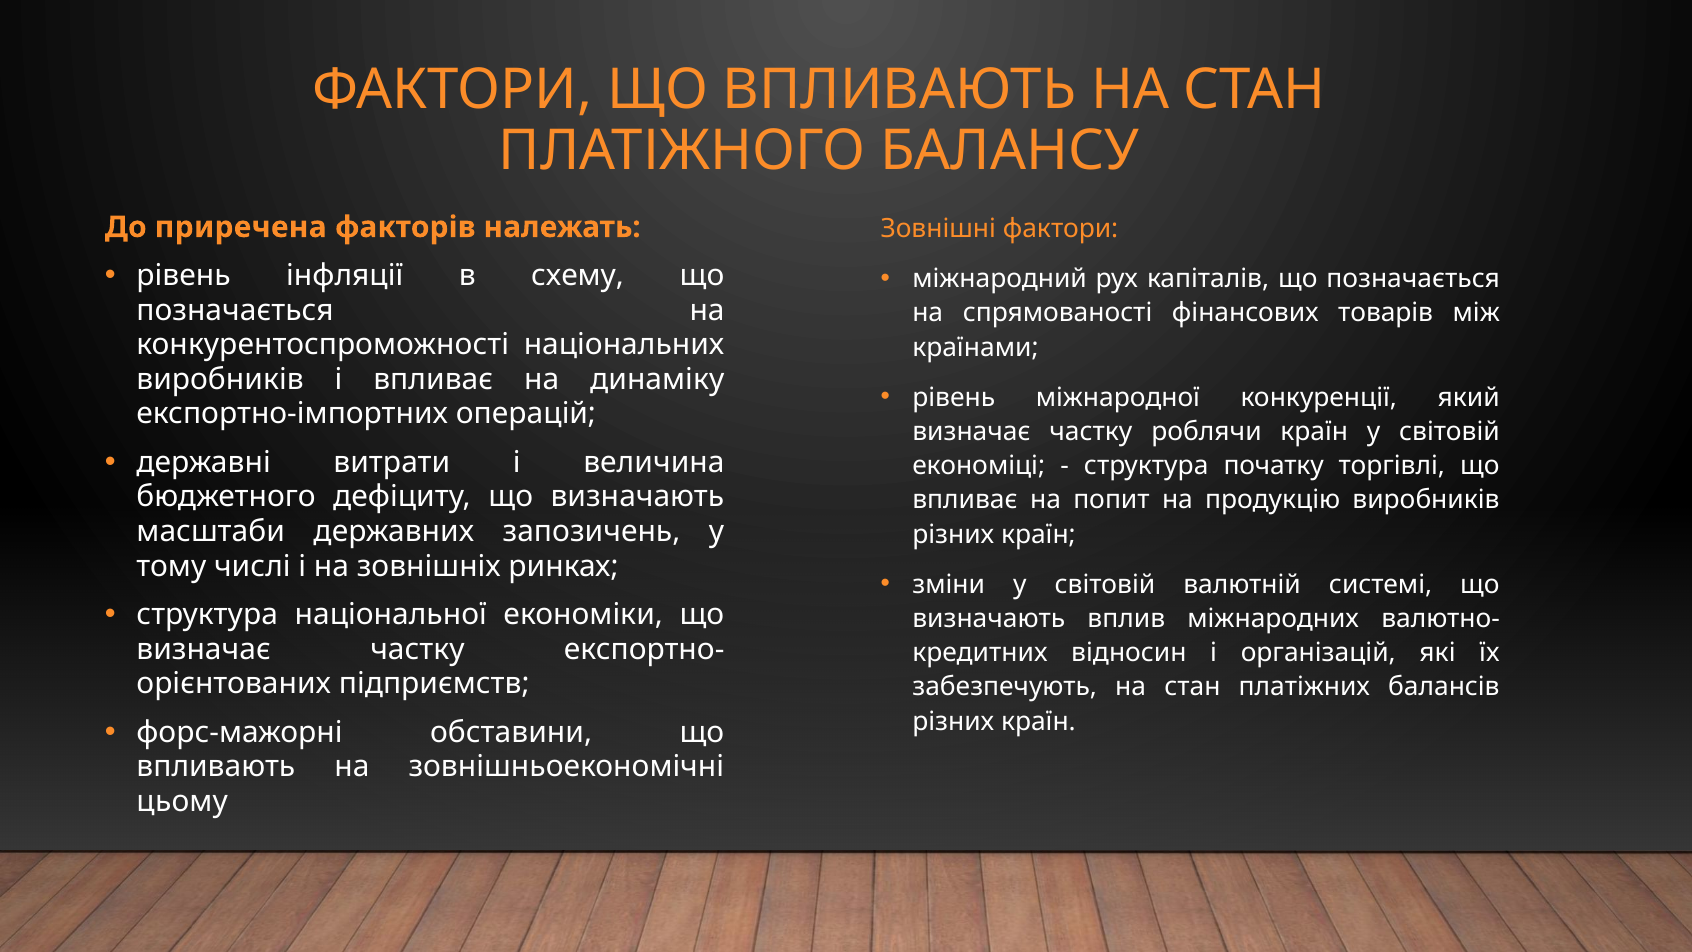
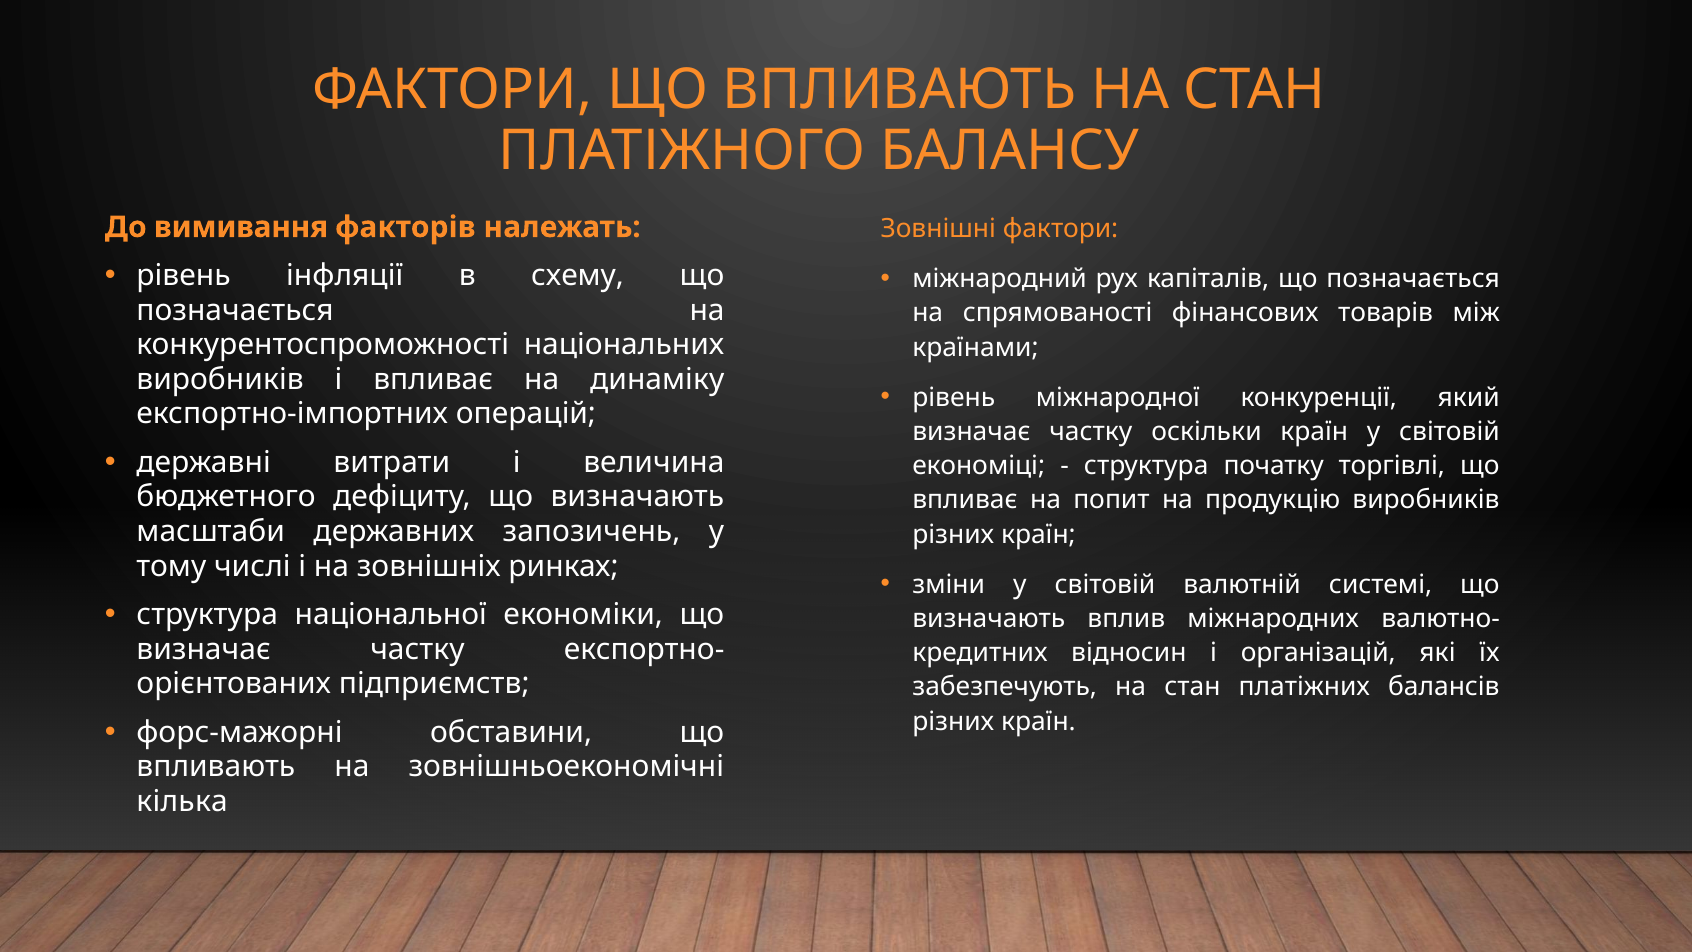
приречена: приречена -> вимивання
роблячи: роблячи -> оскільки
цьому: цьому -> кілька
